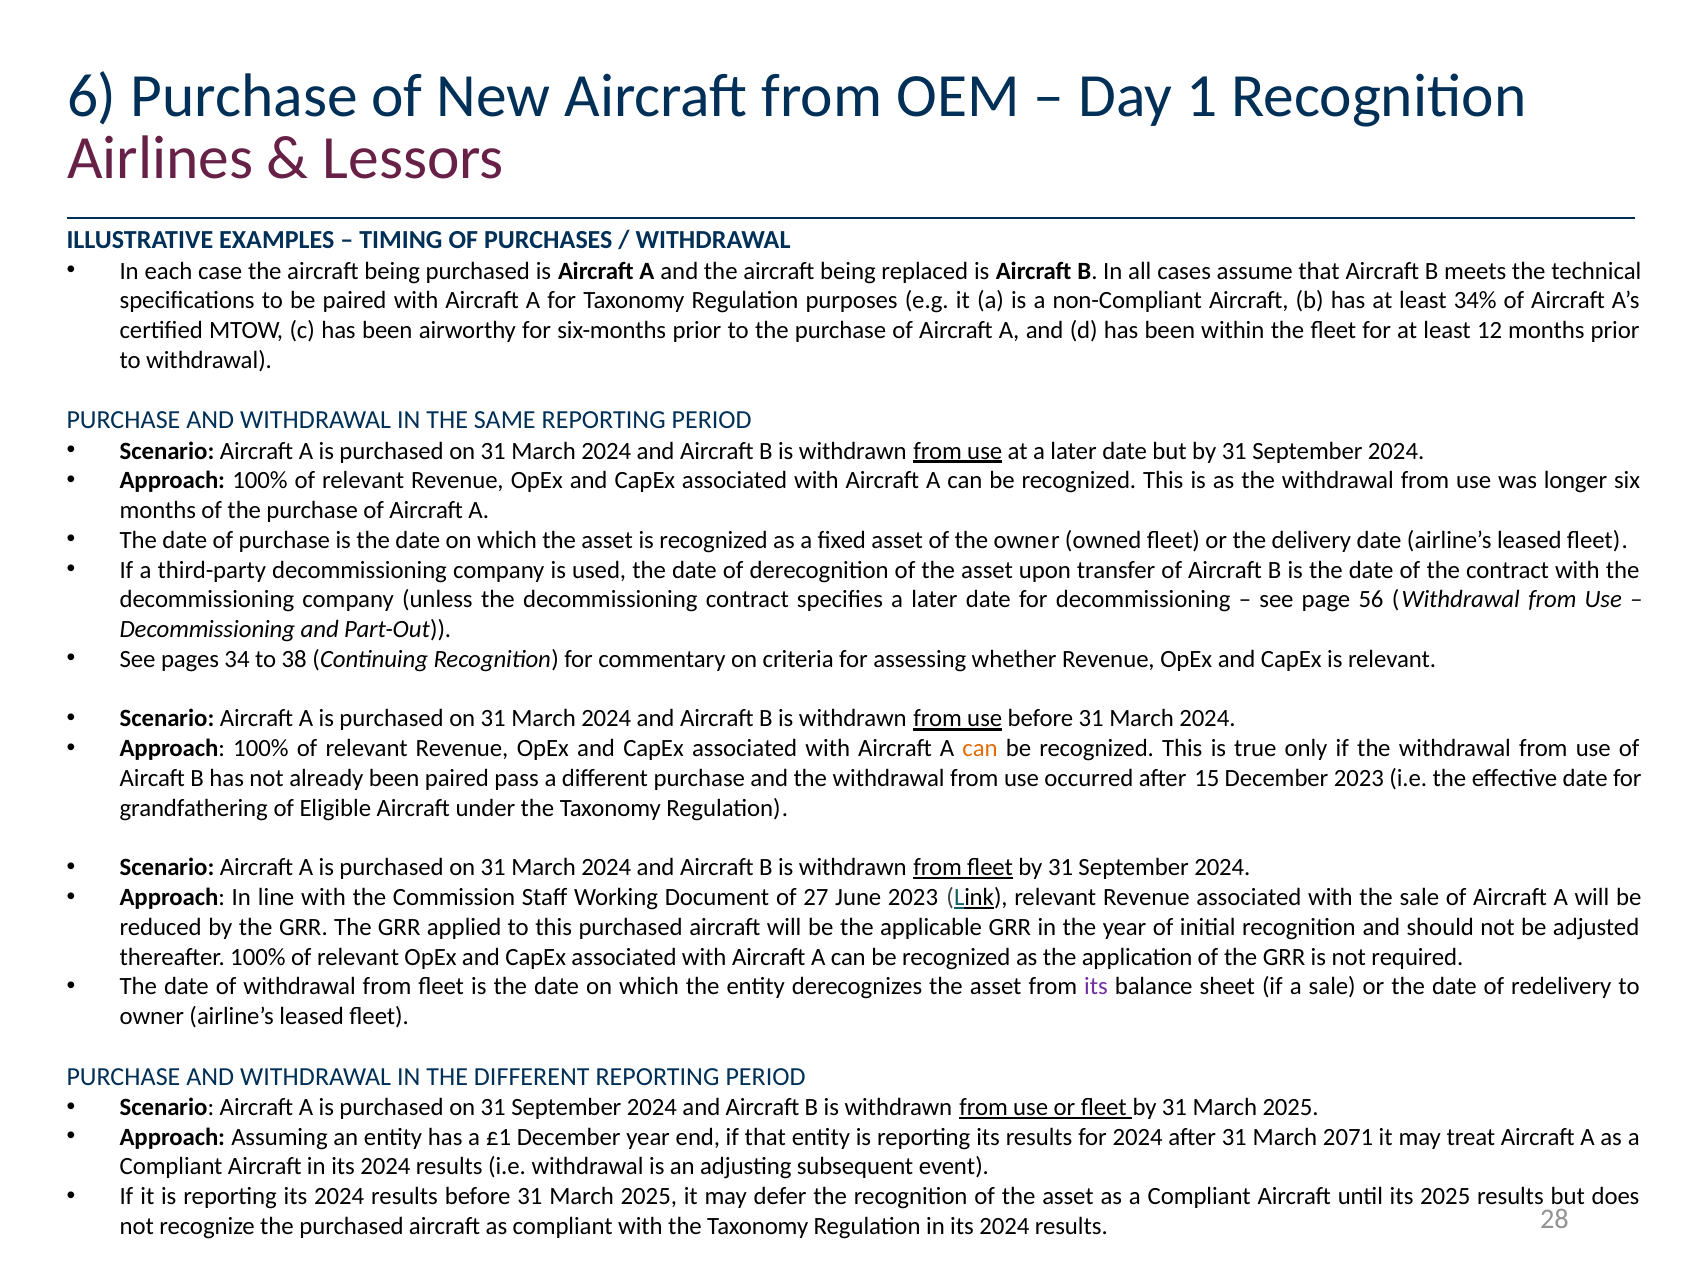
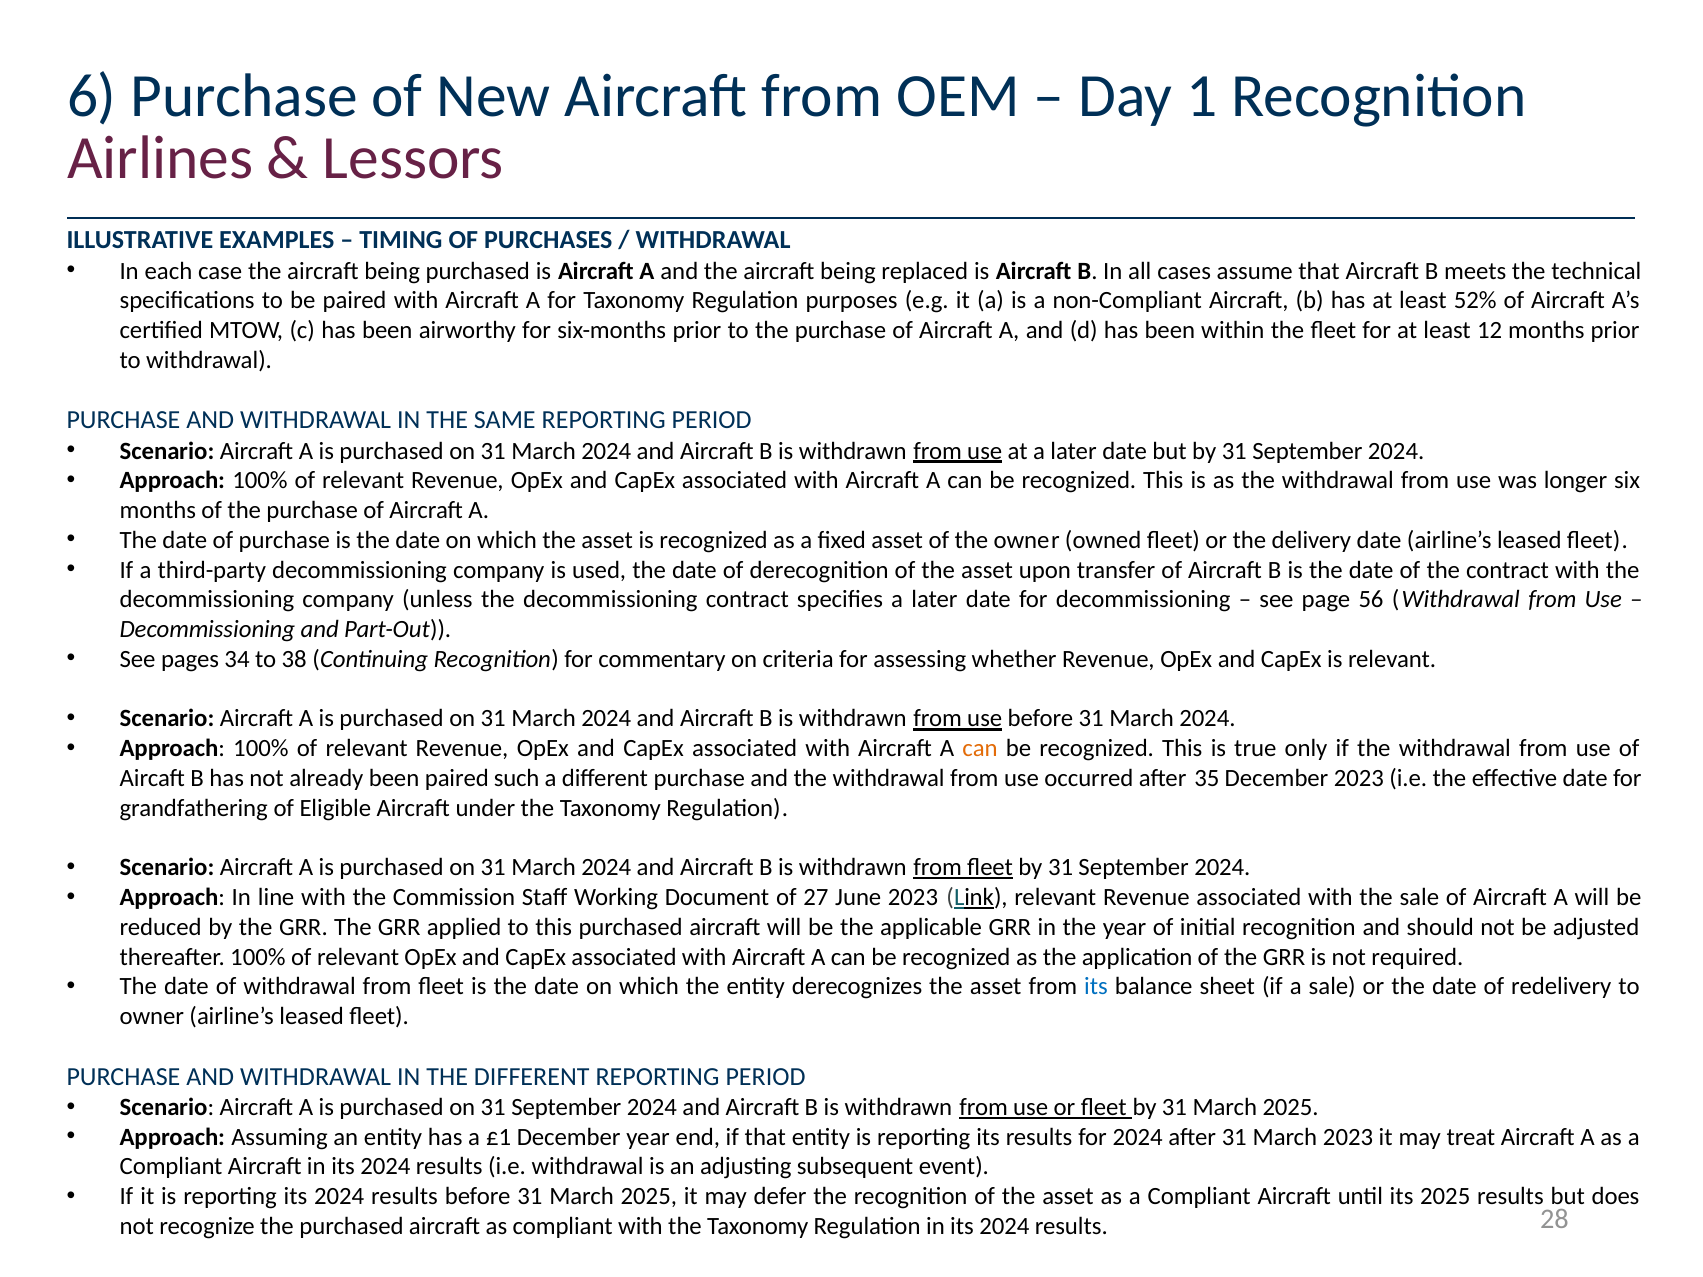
34%: 34% -> 52%
pass: pass -> such
15: 15 -> 35
its at (1096, 987) colour: purple -> blue
March 2071: 2071 -> 2023
